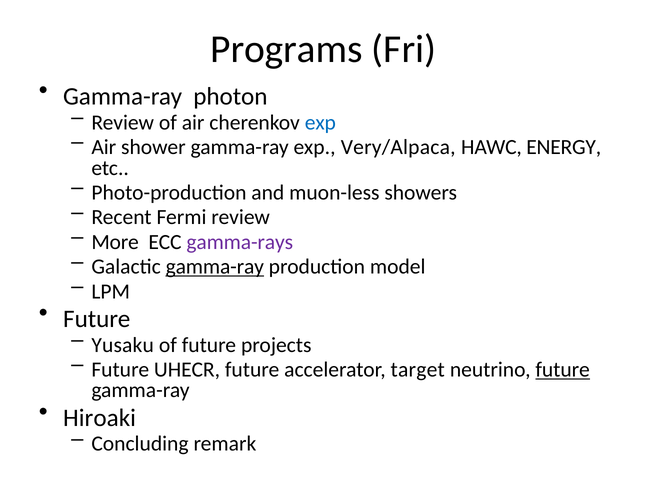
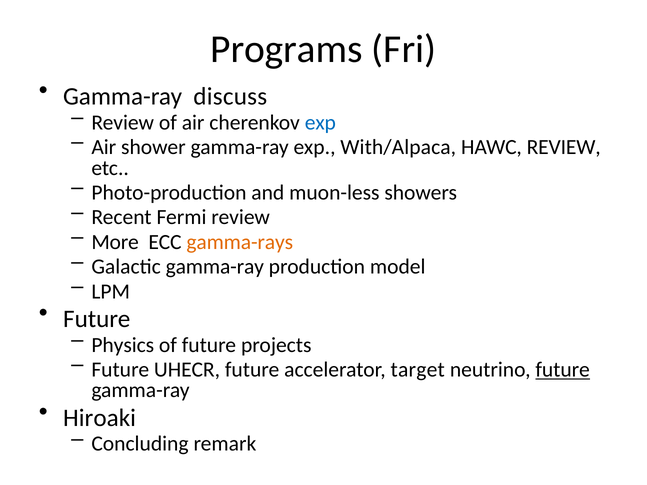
photon: photon -> discuss
Very/Alpaca: Very/Alpaca -> With/Alpaca
HAWC ENERGY: ENERGY -> REVIEW
gamma-rays colour: purple -> orange
gamma-ray at (215, 267) underline: present -> none
Yusaku: Yusaku -> Physics
